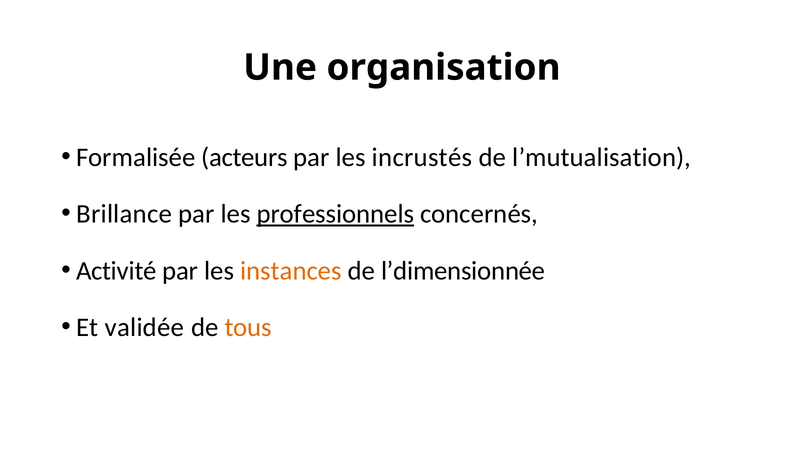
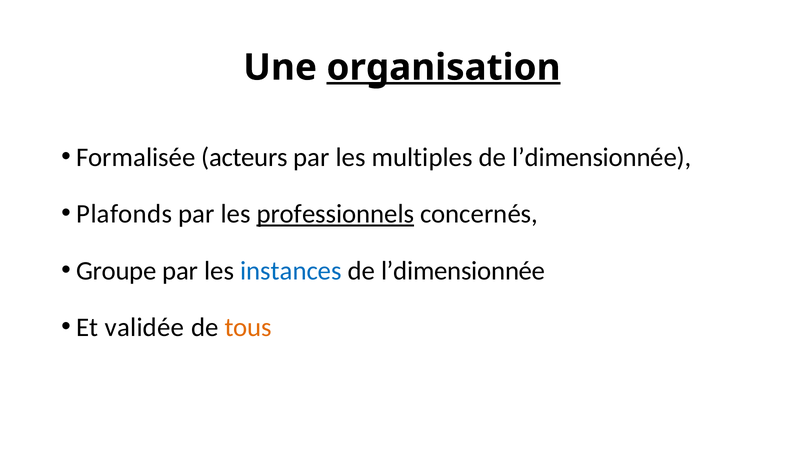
organisation underline: none -> present
incrustés: incrustés -> multiples
l’mutualisation at (602, 157): l’mutualisation -> l’dimensionnée
Brillance: Brillance -> Plafonds
Activité: Activité -> Groupe
instances colour: orange -> blue
